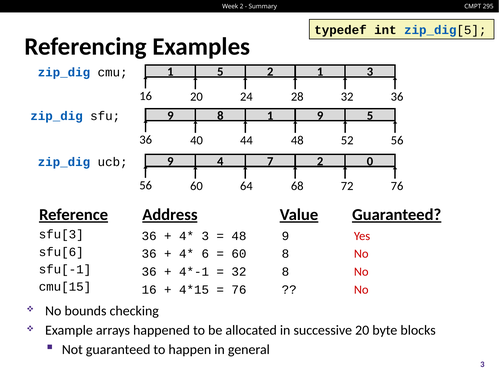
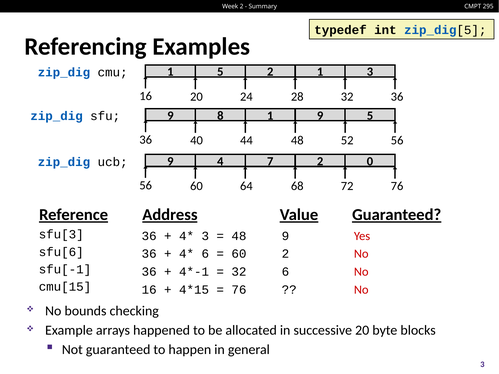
60 8: 8 -> 2
32 8: 8 -> 6
